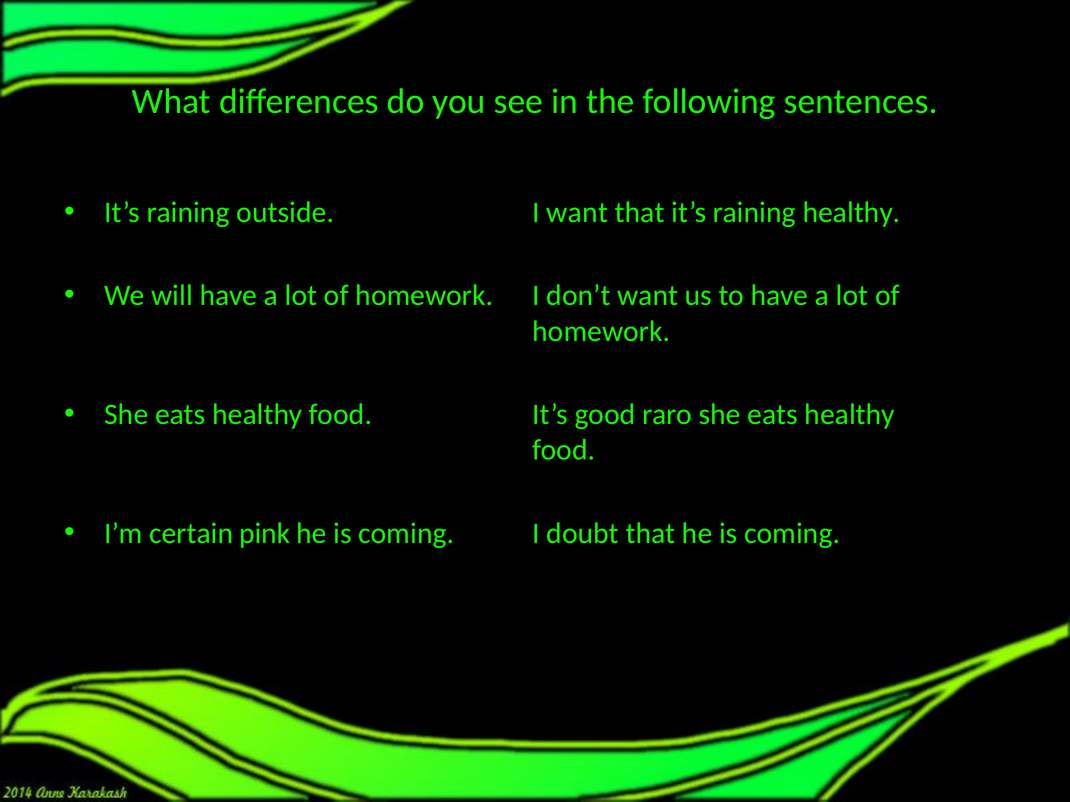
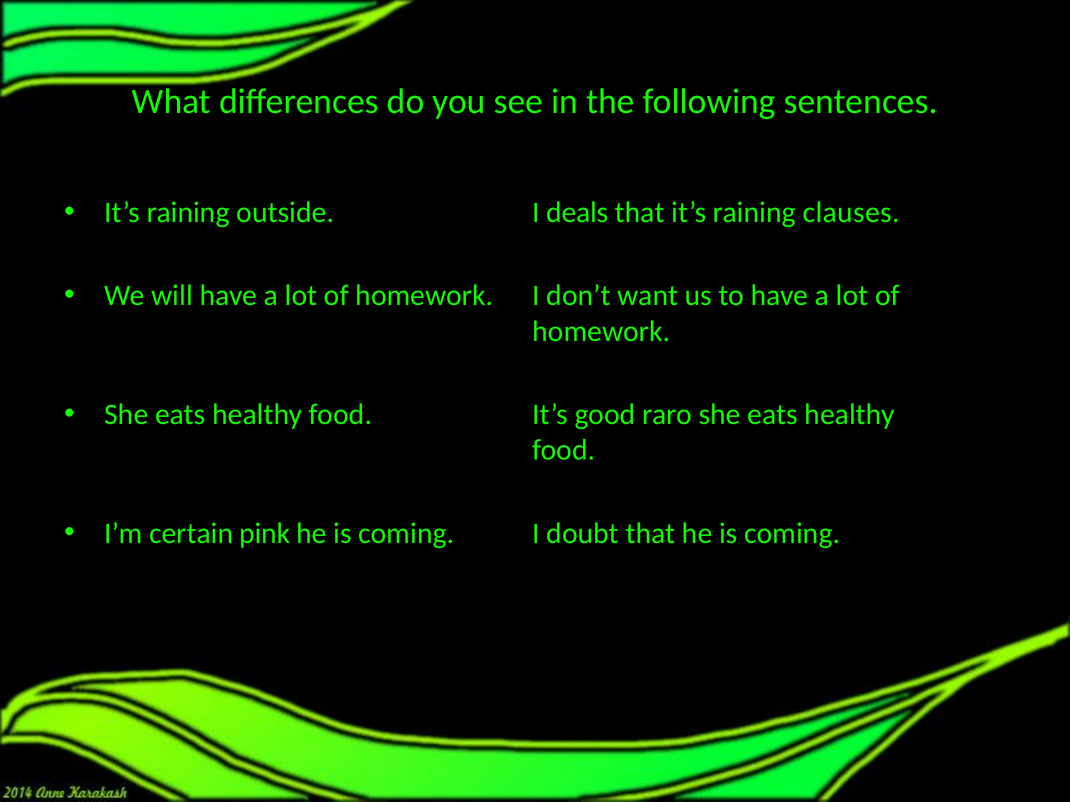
I want: want -> deals
raining healthy: healthy -> clauses
